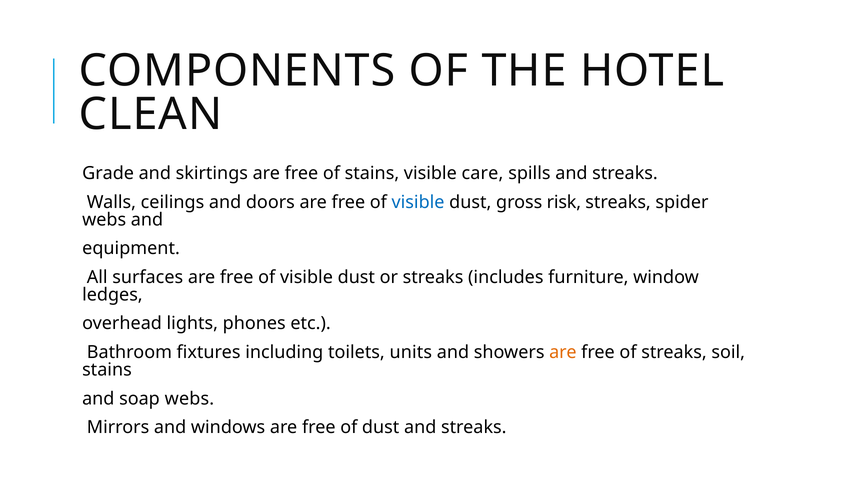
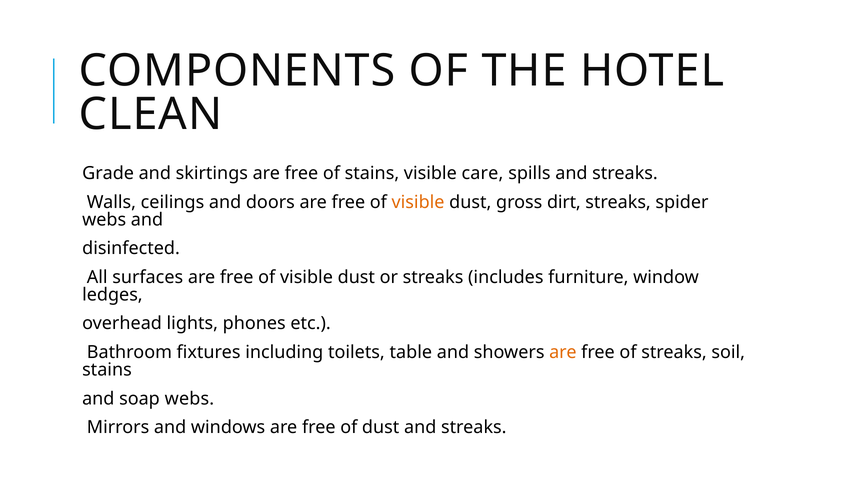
visible at (418, 202) colour: blue -> orange
risk: risk -> dirt
equipment: equipment -> disinfected
units: units -> table
